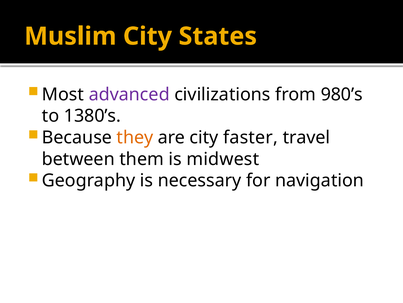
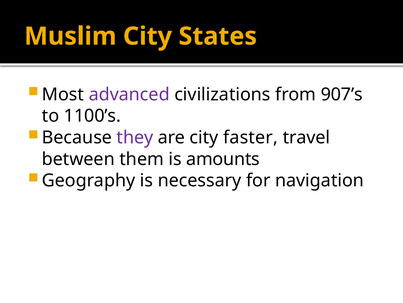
980’s: 980’s -> 907’s
1380’s: 1380’s -> 1100’s
they colour: orange -> purple
midwest: midwest -> amounts
